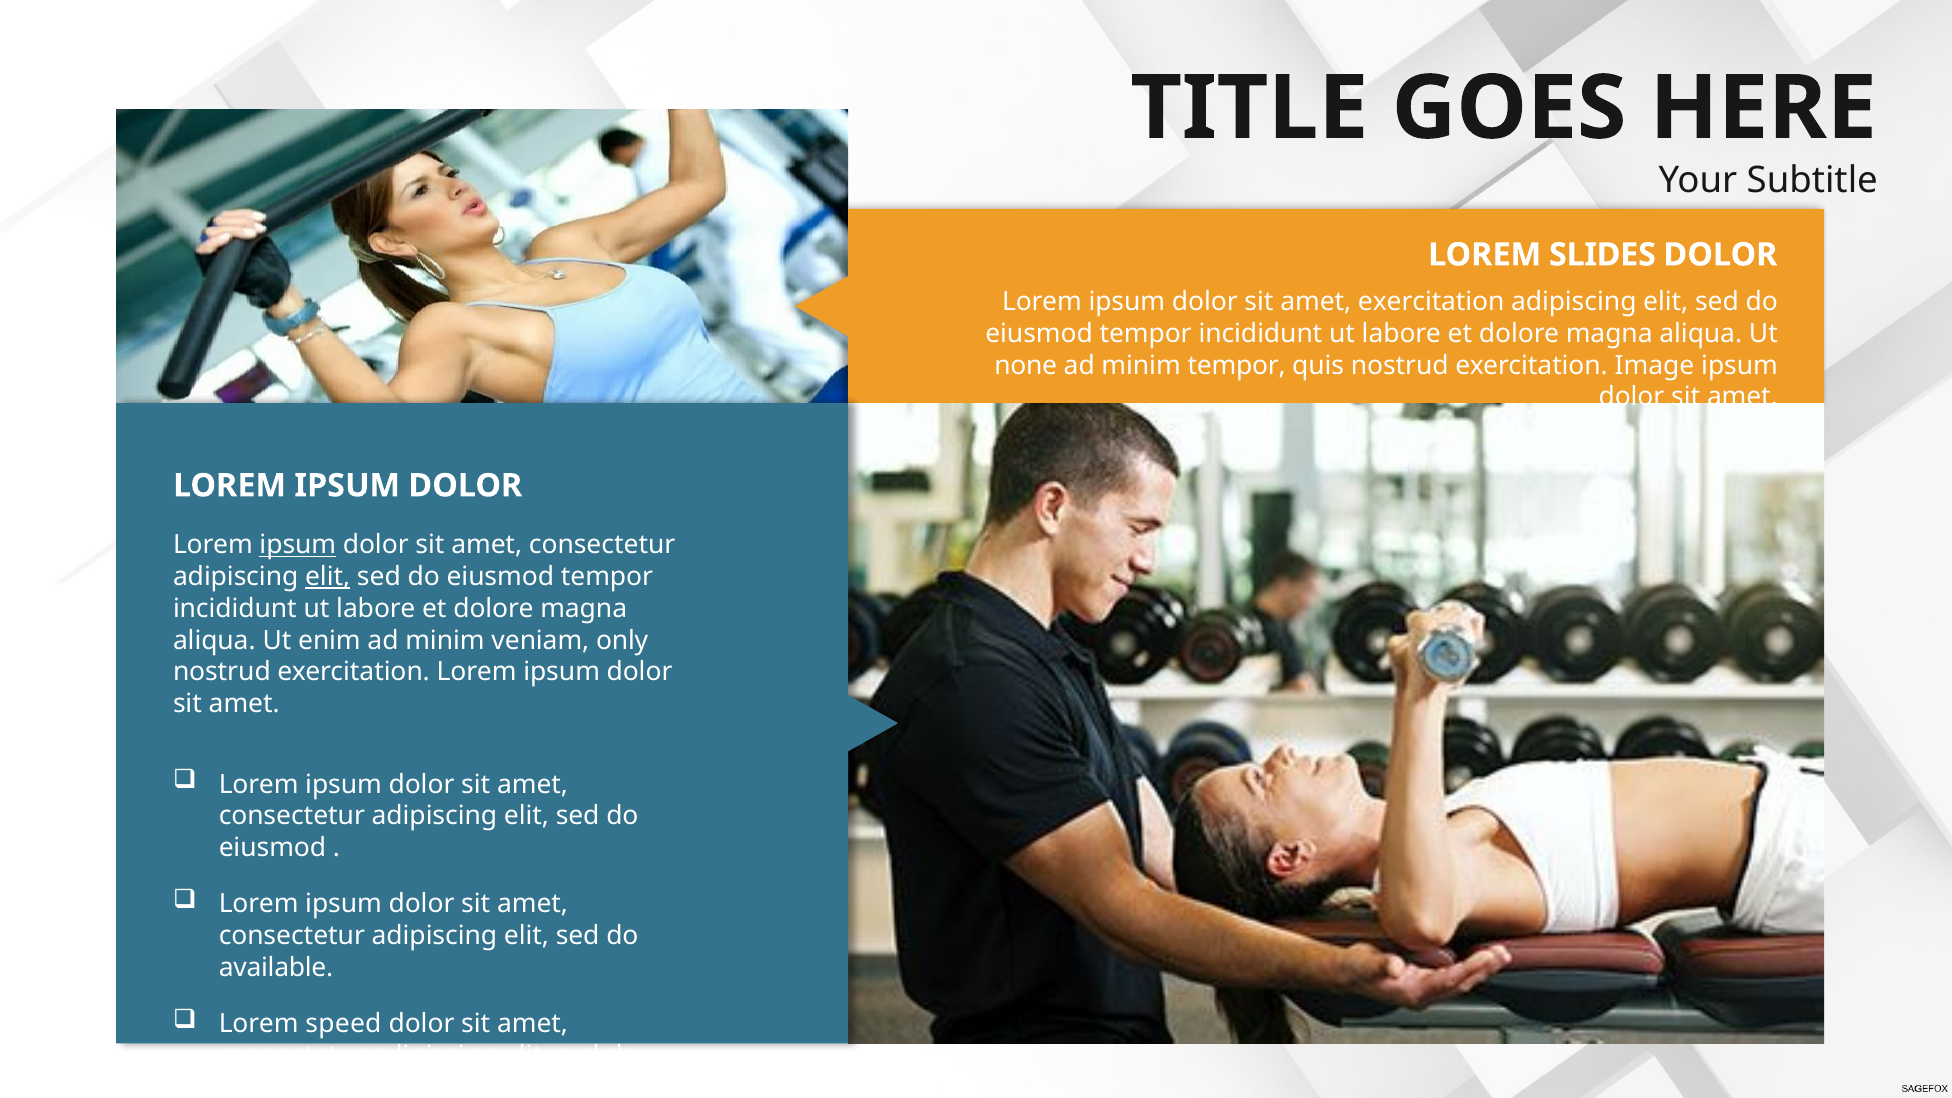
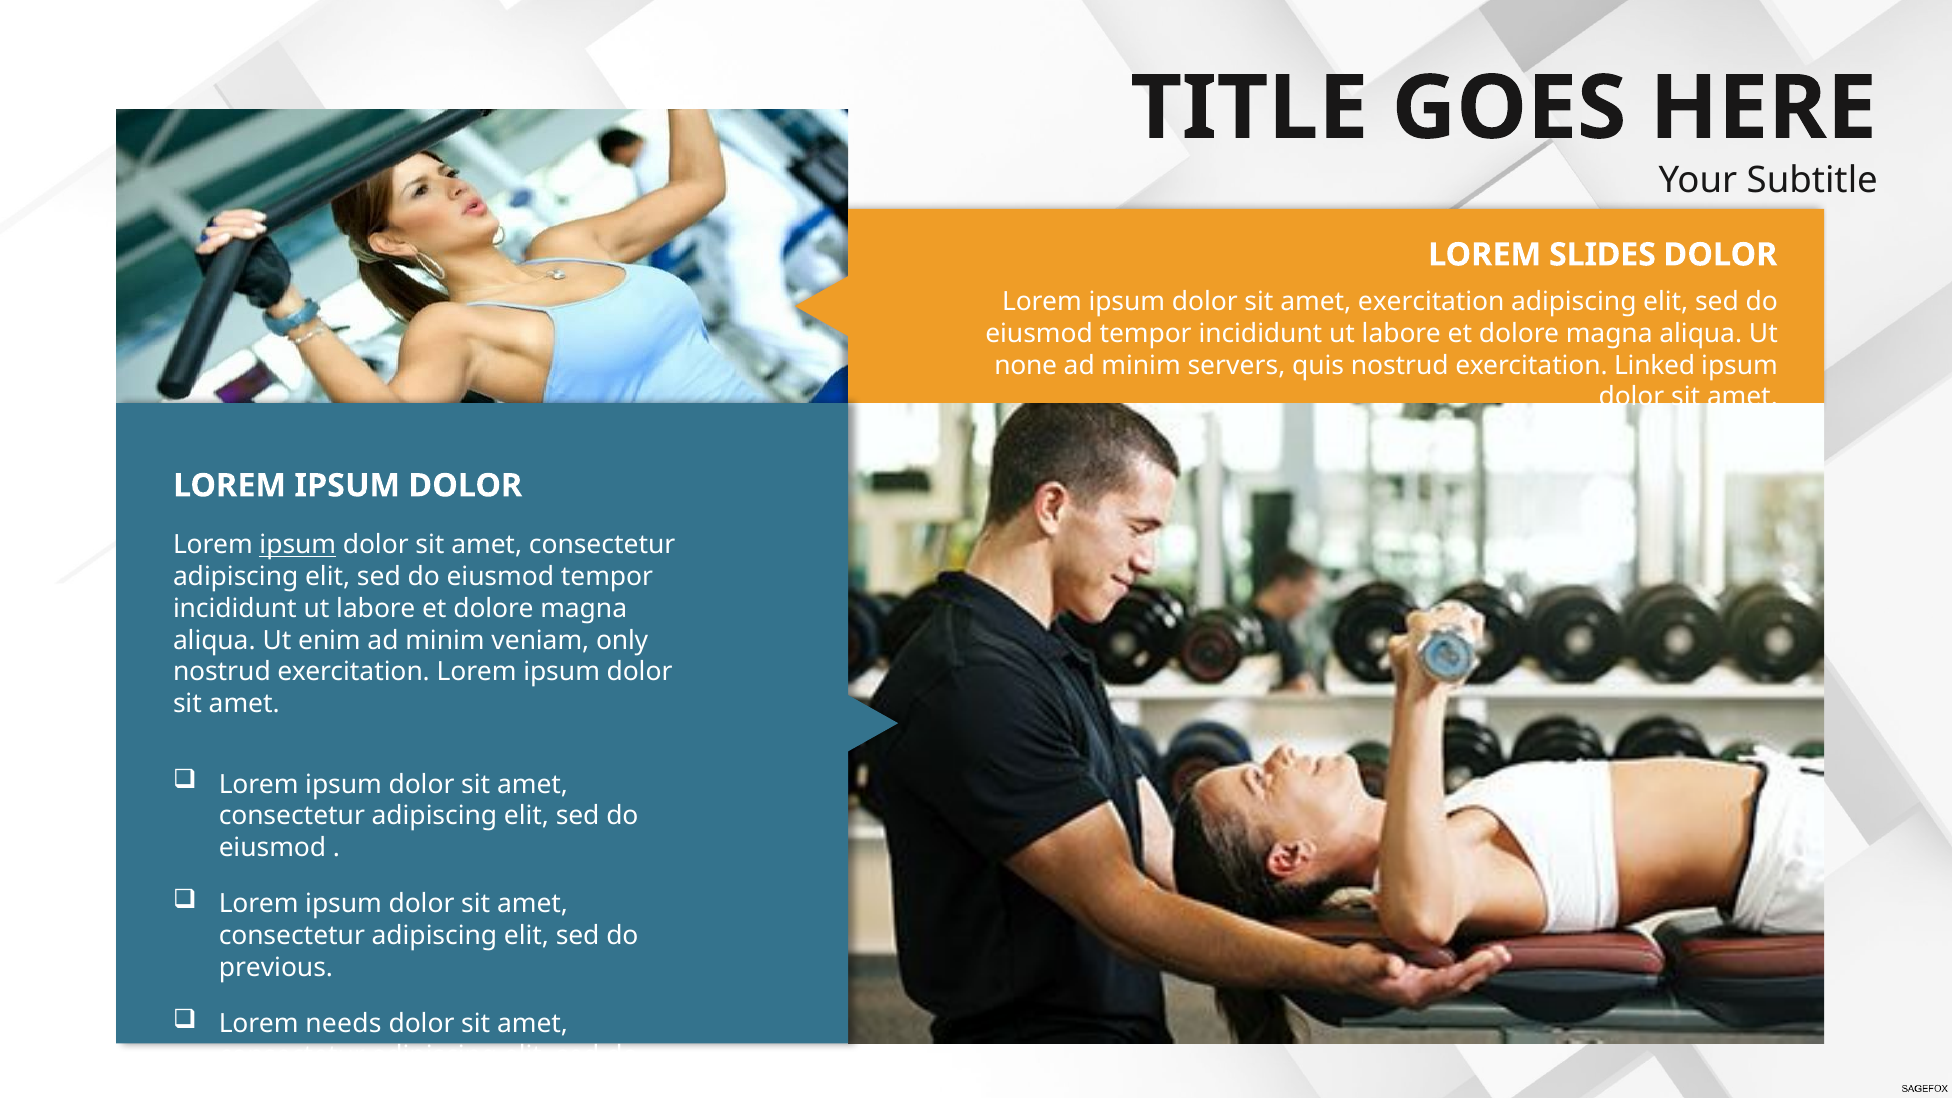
minim tempor: tempor -> servers
Image: Image -> Linked
elit at (328, 577) underline: present -> none
available: available -> previous
speed: speed -> needs
